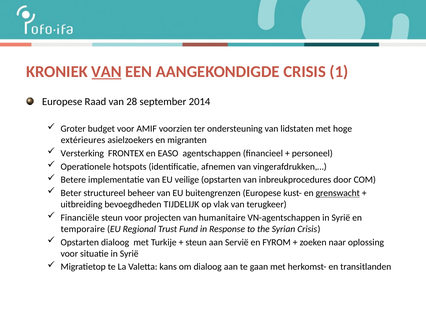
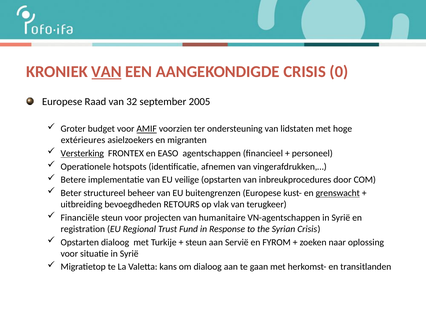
1: 1 -> 0
28: 28 -> 32
2014: 2014 -> 2005
AMIF underline: none -> present
Versterking underline: none -> present
TIJDELIJK: TIJDELIJK -> RETOURS
temporaire: temporaire -> registration
